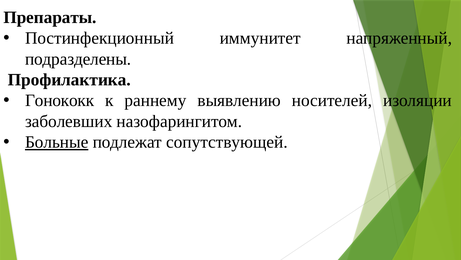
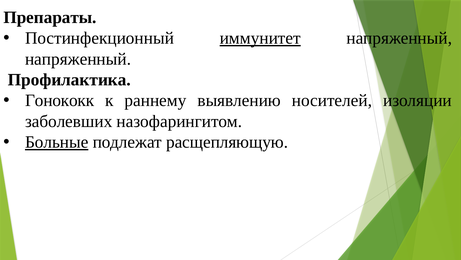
иммунитет underline: none -> present
подразделены at (78, 59): подразделены -> напряженный
сопутствующей: сопутствующей -> расщепляющую
